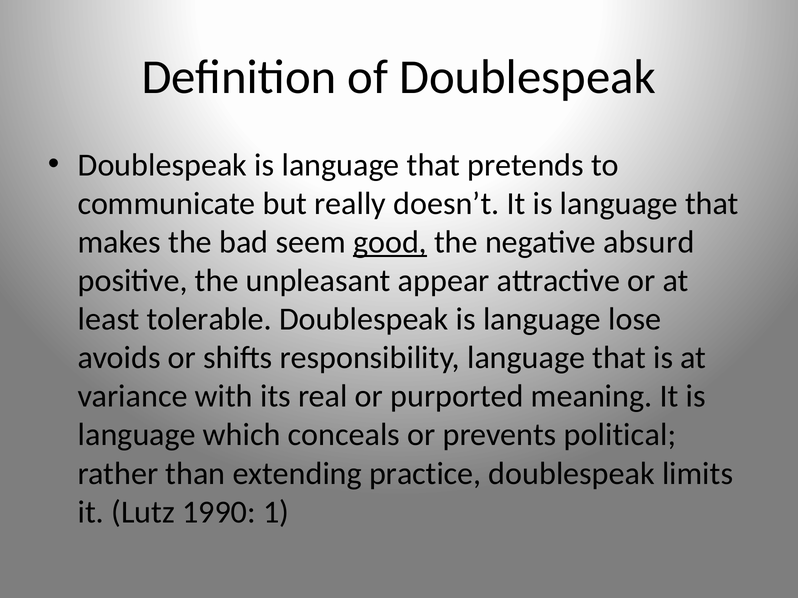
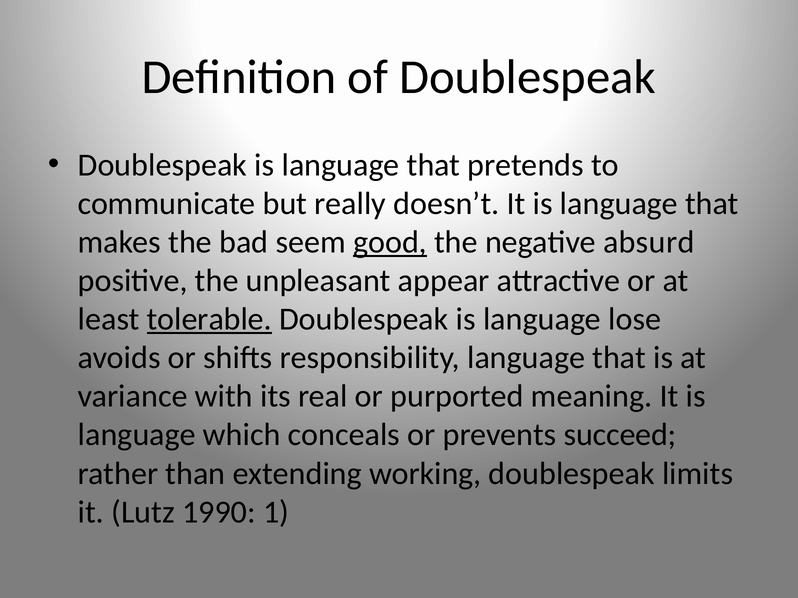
tolerable underline: none -> present
political: political -> succeed
practice: practice -> working
